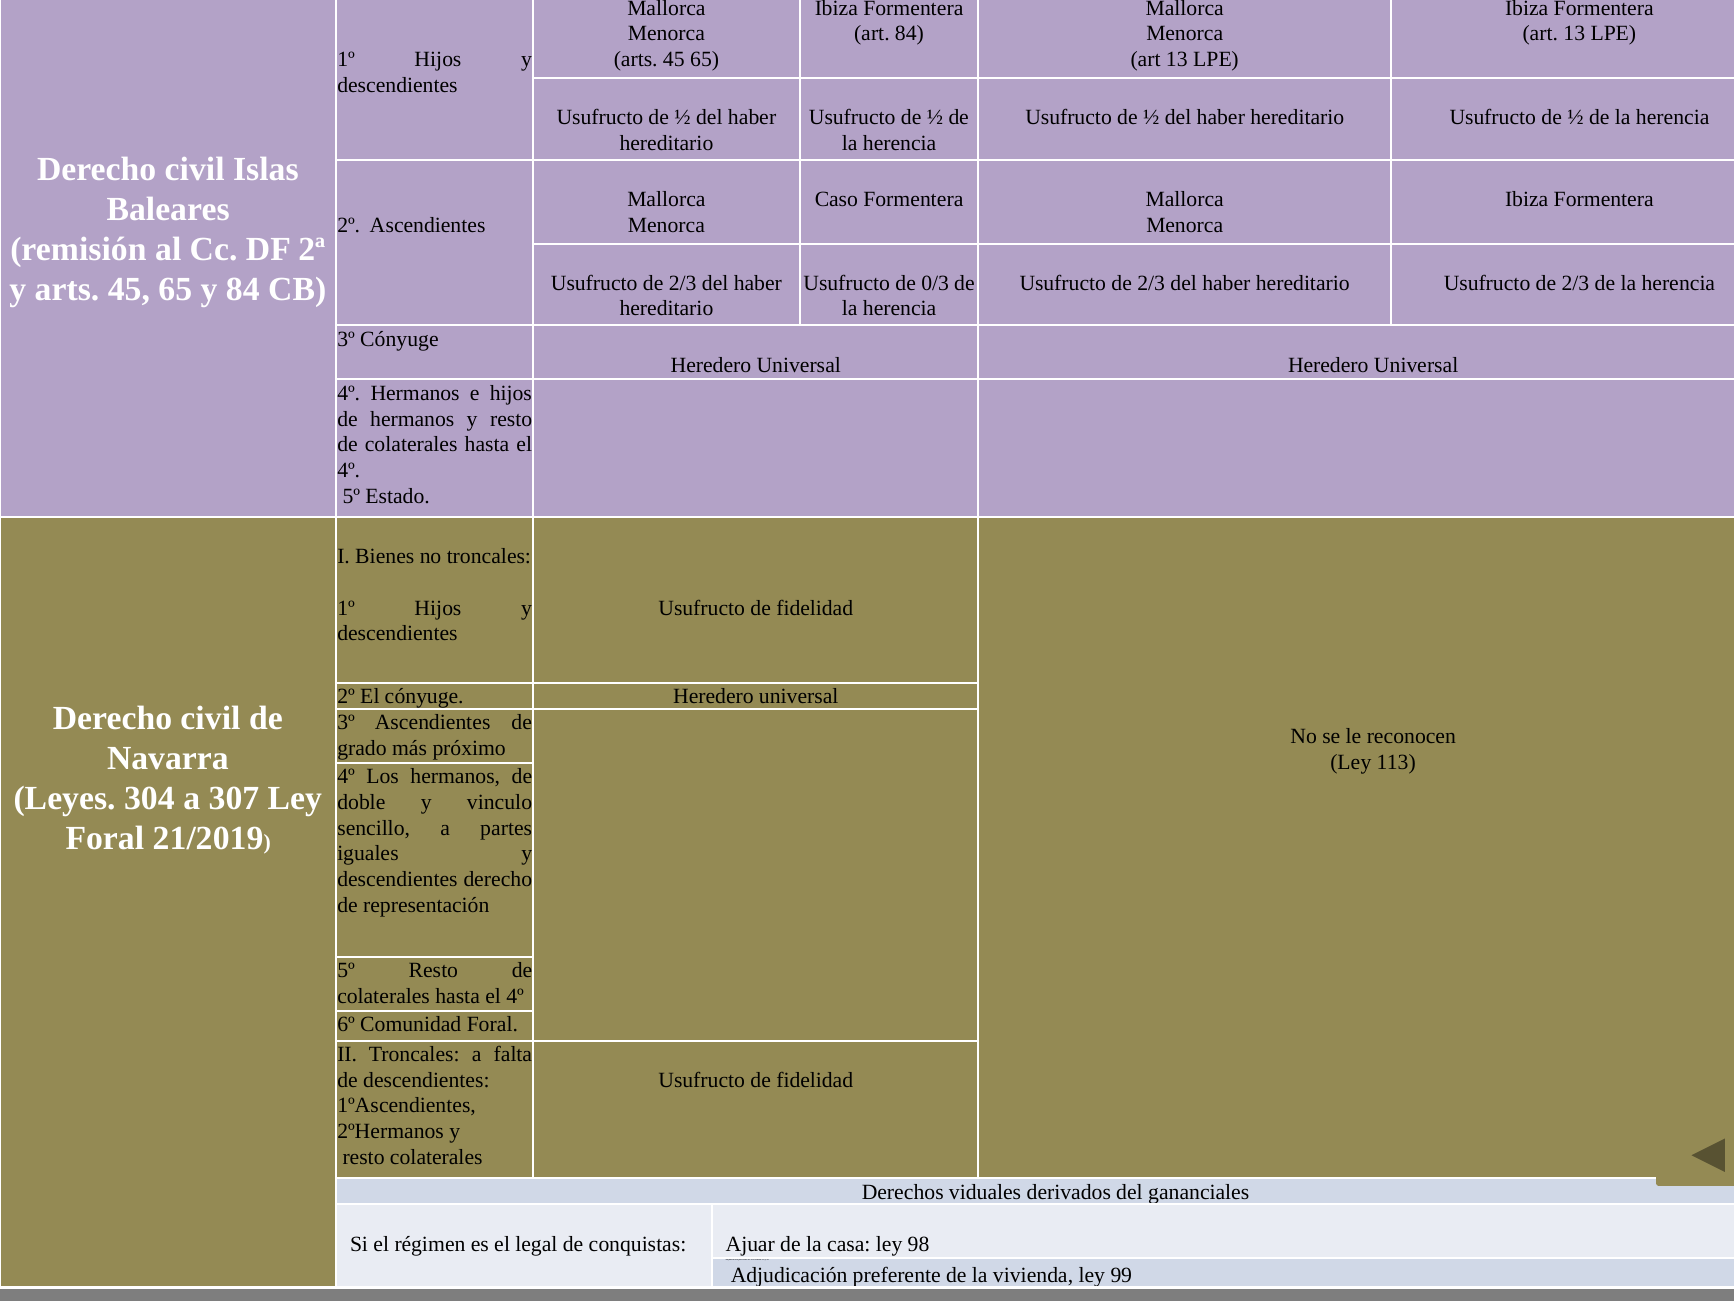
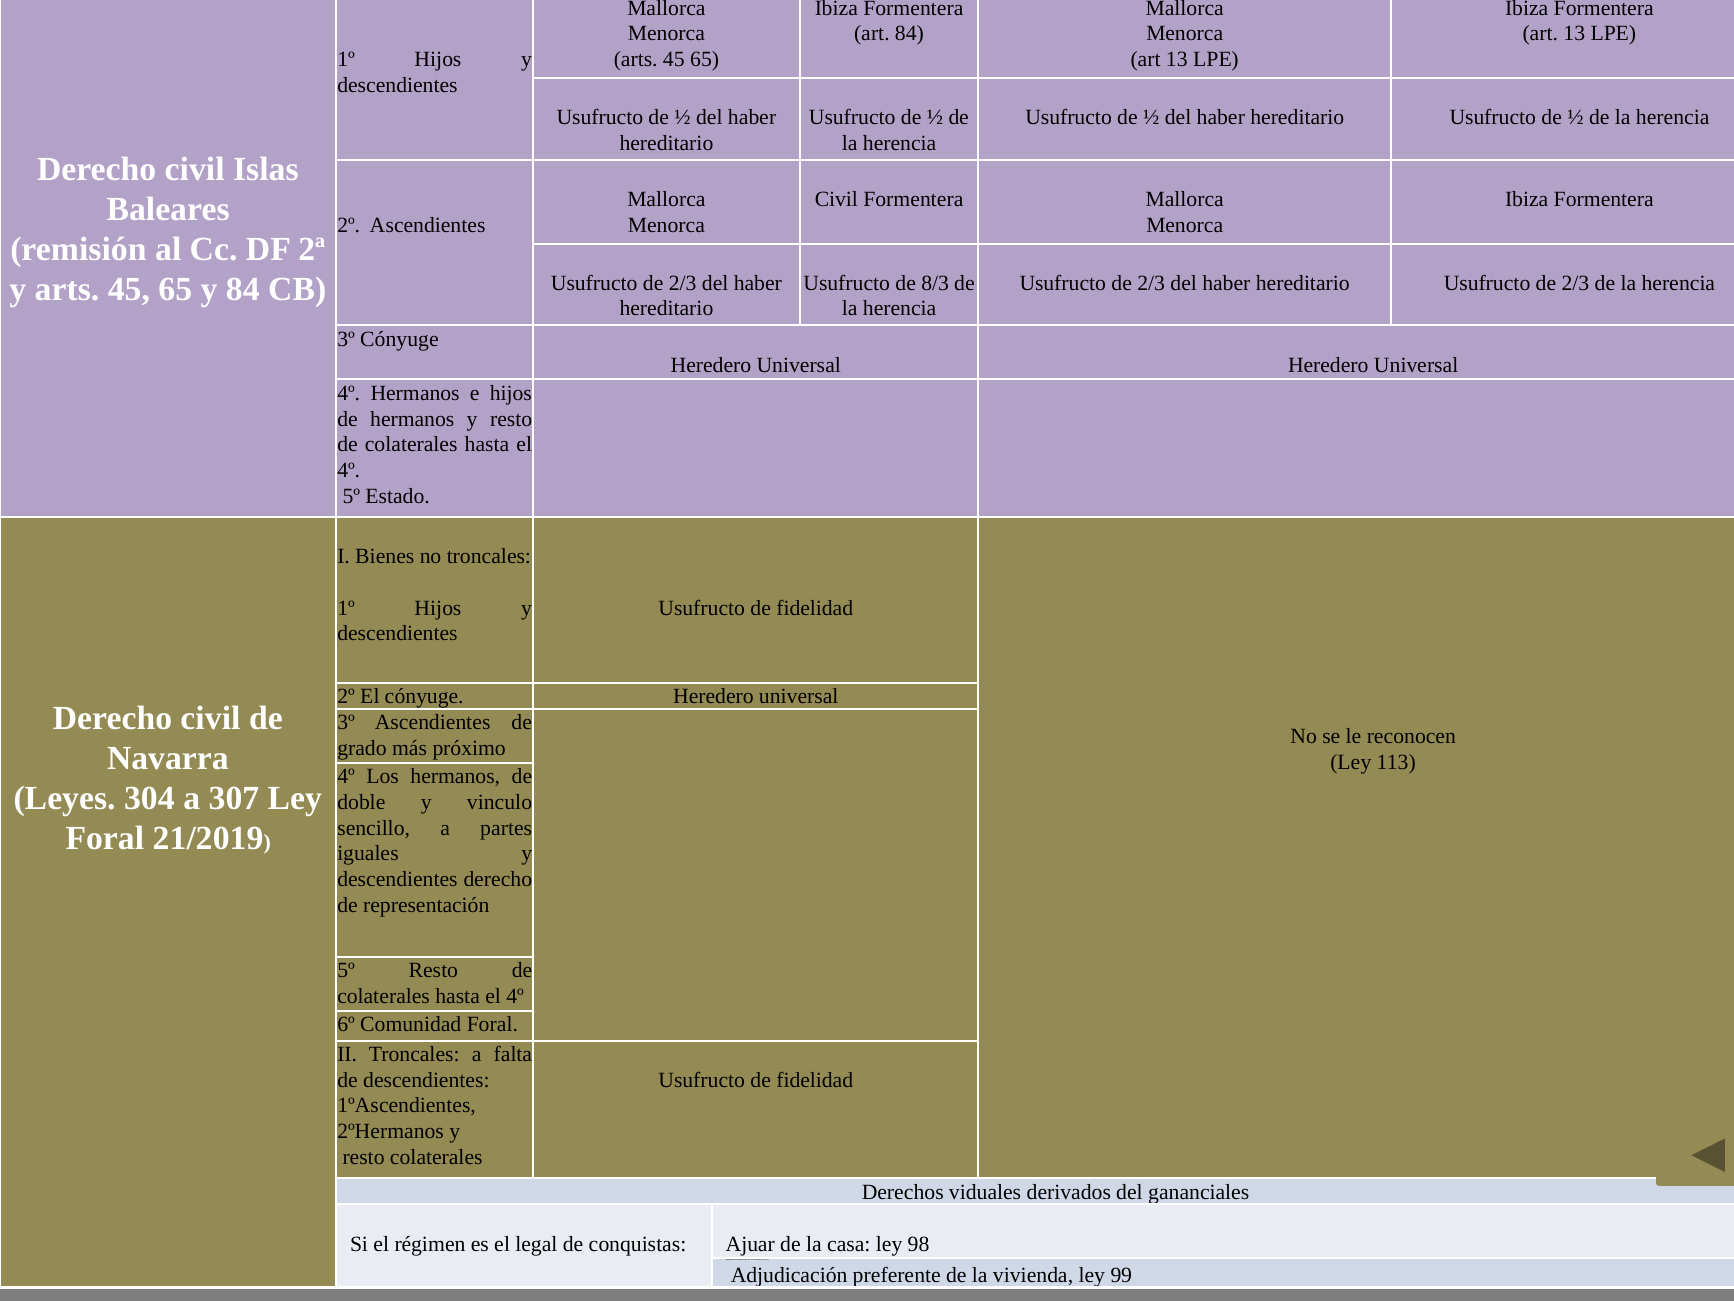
Caso at (836, 199): Caso -> Civil
0/3: 0/3 -> 8/3
